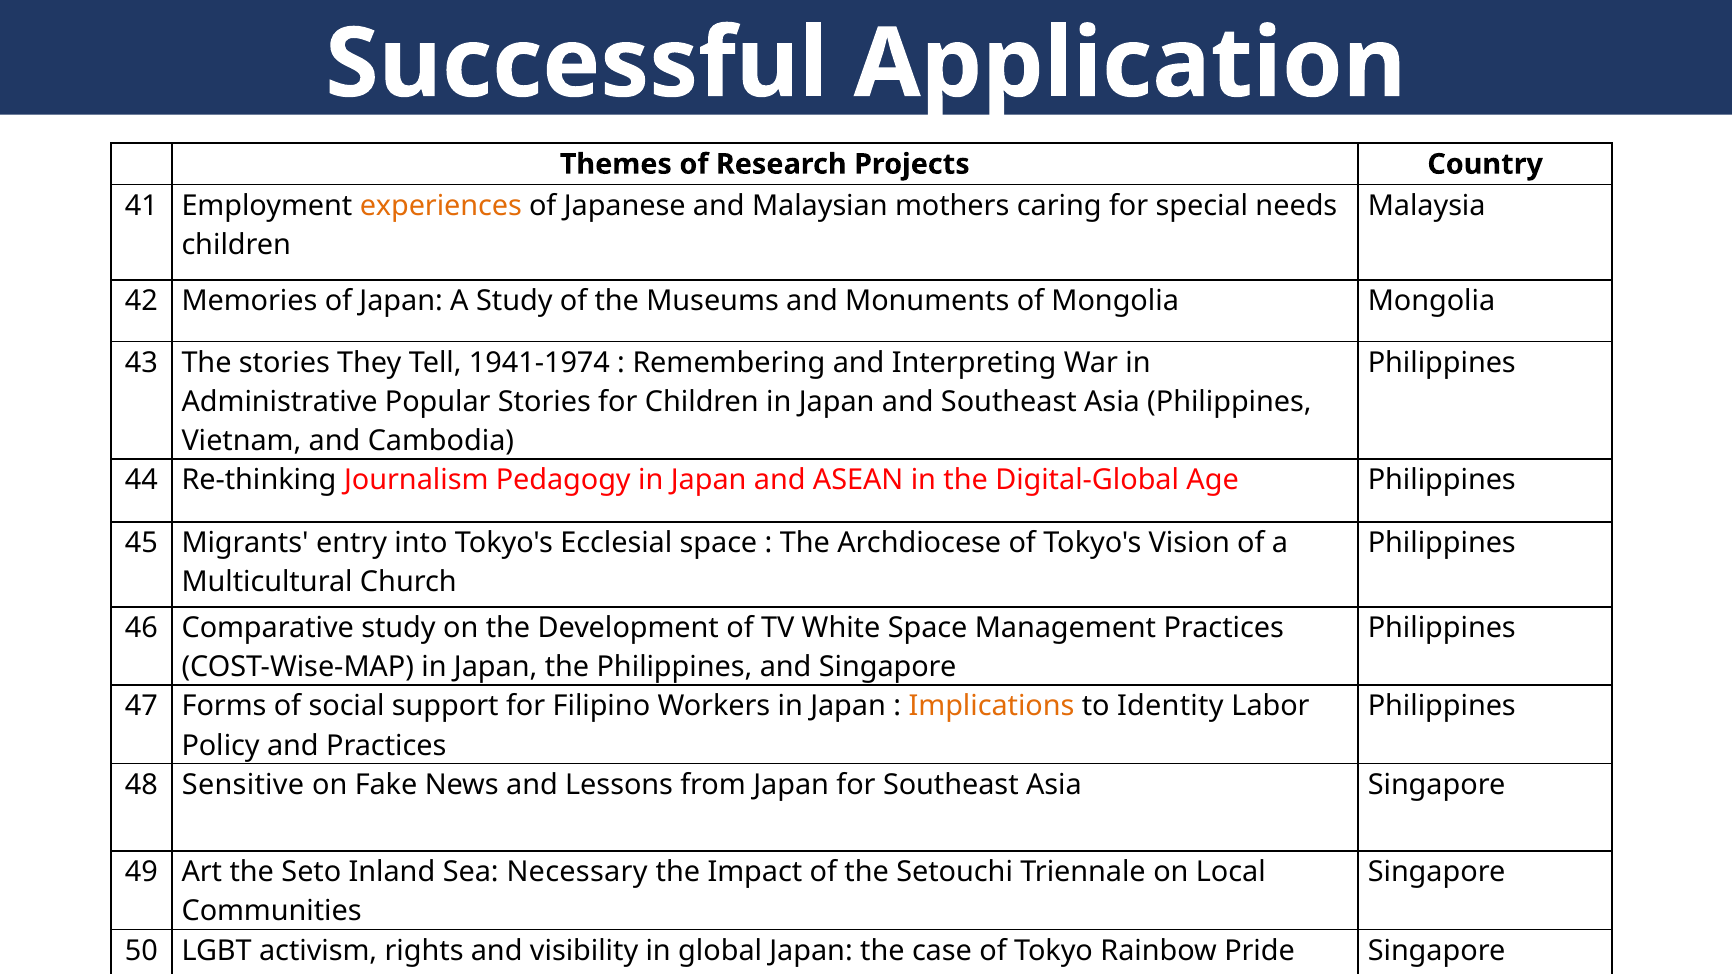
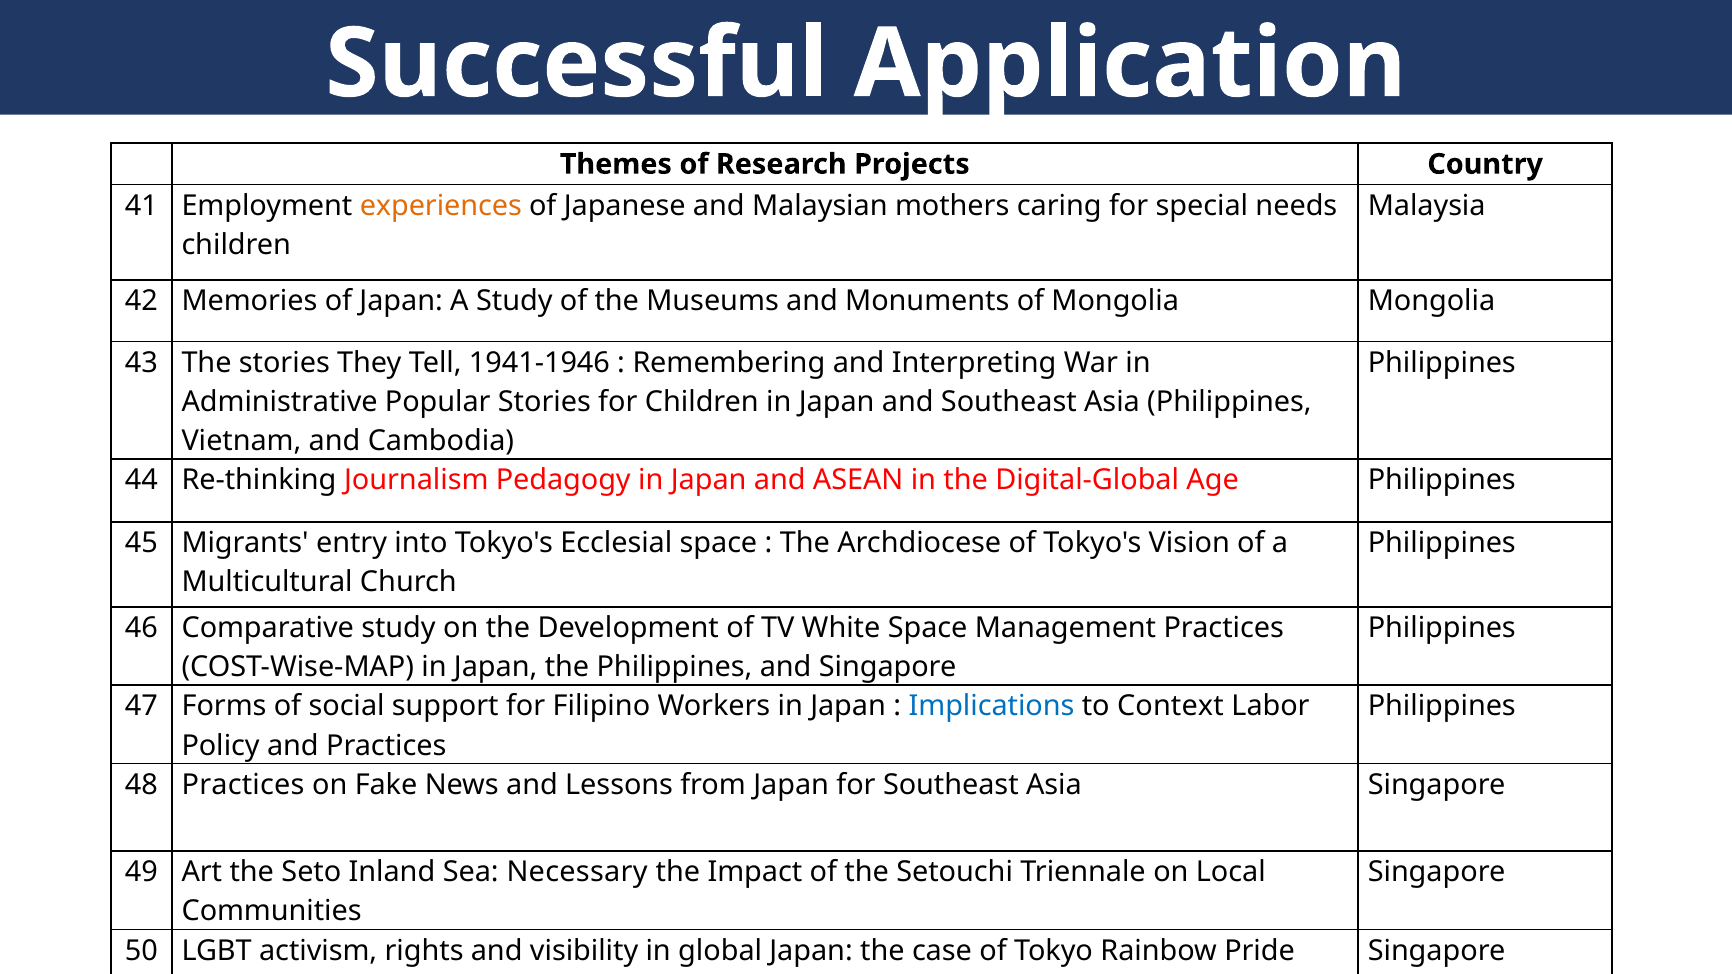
1941-1974: 1941-1974 -> 1941-1946
Implications colour: orange -> blue
Identity: Identity -> Context
48 Sensitive: Sensitive -> Practices
